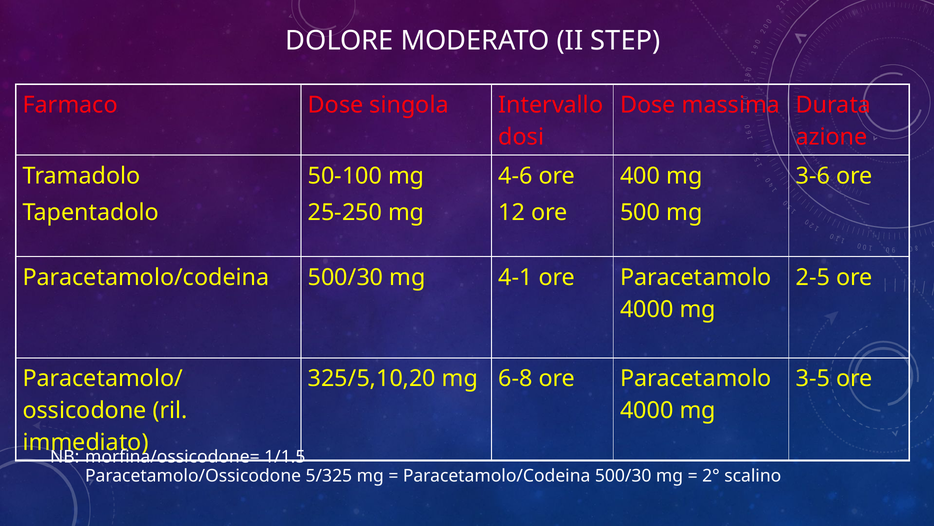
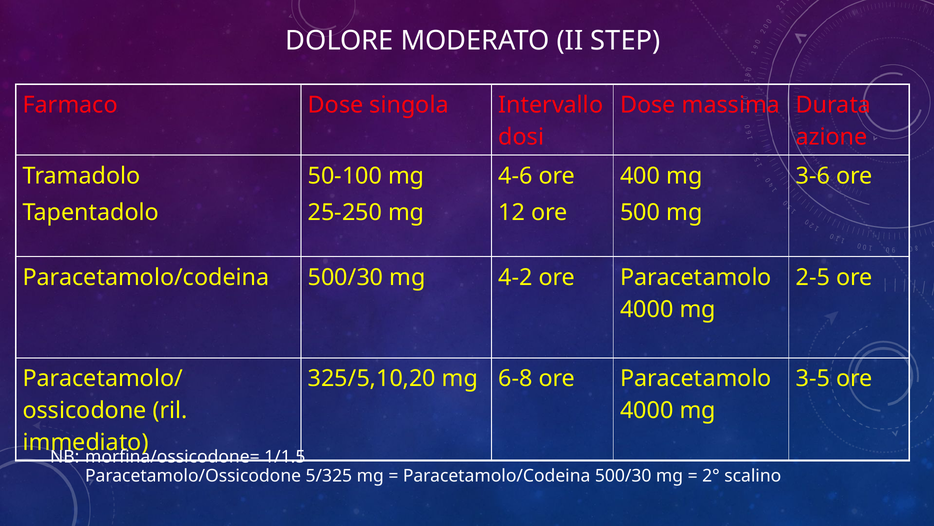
4-1: 4-1 -> 4-2
